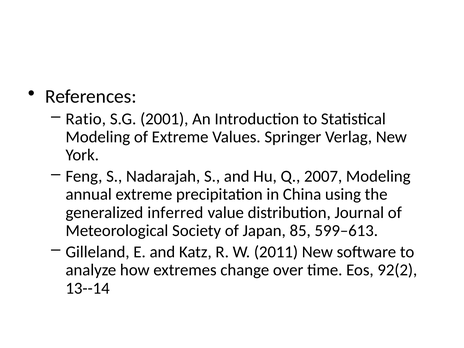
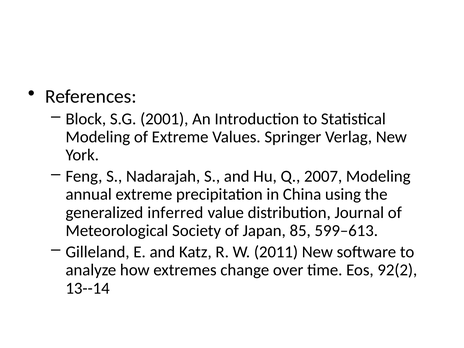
Ratio: Ratio -> Block
